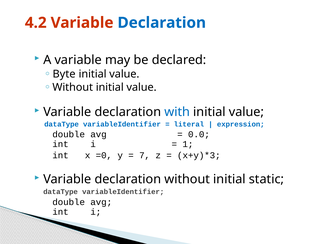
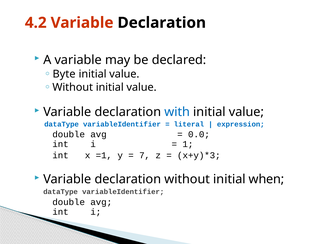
Declaration at (162, 23) colour: blue -> black
=0: =0 -> =1
static: static -> when
